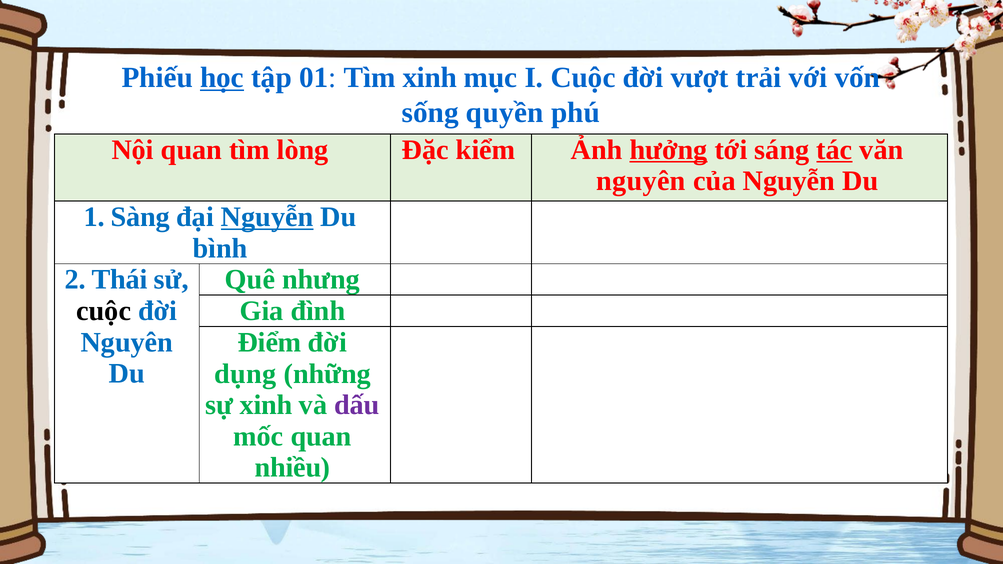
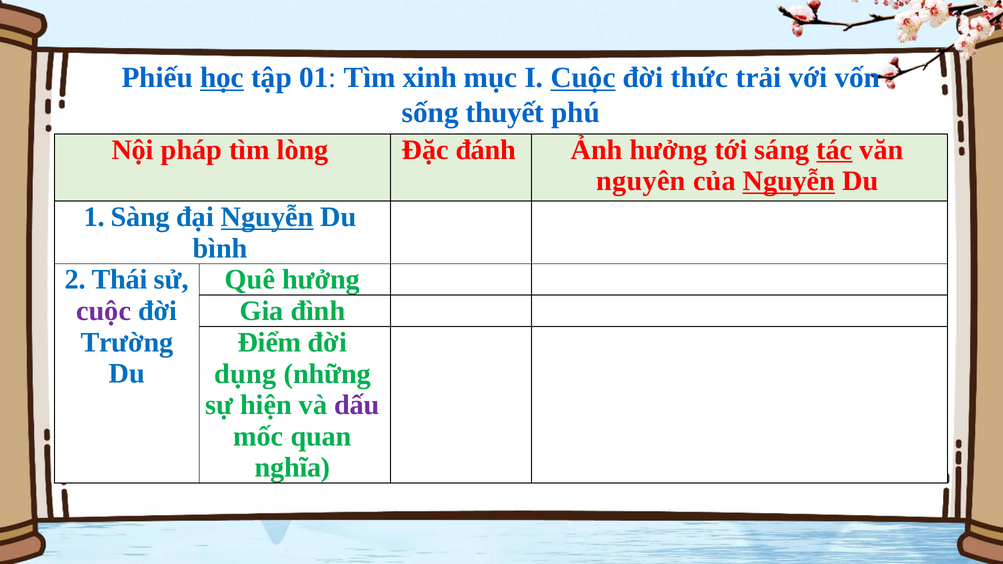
Cuộc at (583, 78) underline: none -> present
vượt: vượt -> thức
quyền: quyền -> thuyết
Nội quan: quan -> pháp
kiểm: kiểm -> đánh
hưởng at (669, 150) underline: present -> none
Nguyễn at (789, 181) underline: none -> present
Quê nhưng: nhưng -> hưởng
cuộc at (104, 311) colour: black -> purple
Nguyên at (127, 342): Nguyên -> Trường
sự xinh: xinh -> hiện
nhiều: nhiều -> nghĩa
